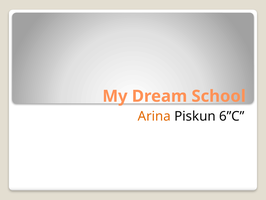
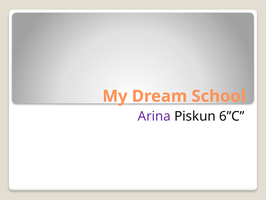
Arina colour: orange -> purple
